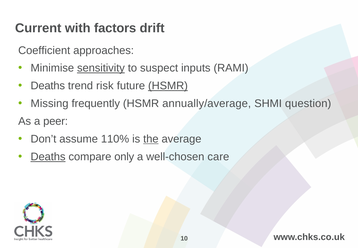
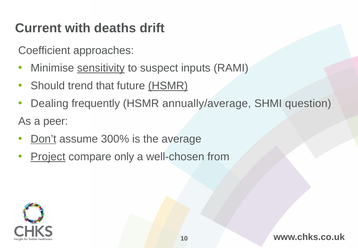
factors: factors -> deaths
Deaths at (48, 86): Deaths -> Should
risk: risk -> that
Missing: Missing -> Dealing
Don’t underline: none -> present
110%: 110% -> 300%
the underline: present -> none
Deaths at (48, 157): Deaths -> Project
care: care -> from
